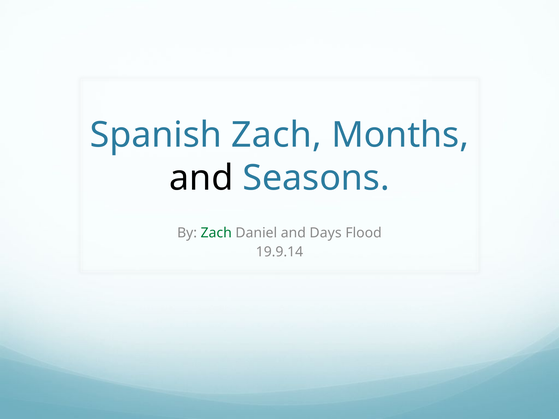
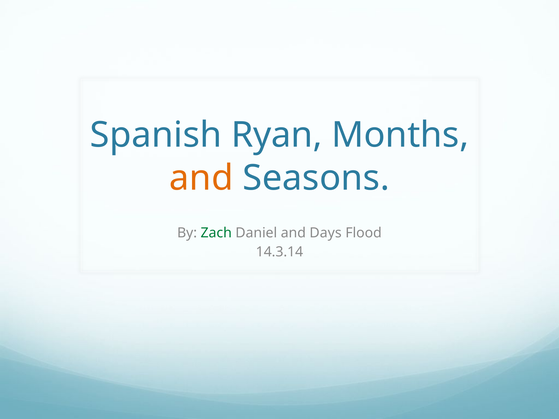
Spanish Zach: Zach -> Ryan
and at (201, 178) colour: black -> orange
19.9.14: 19.9.14 -> 14.3.14
